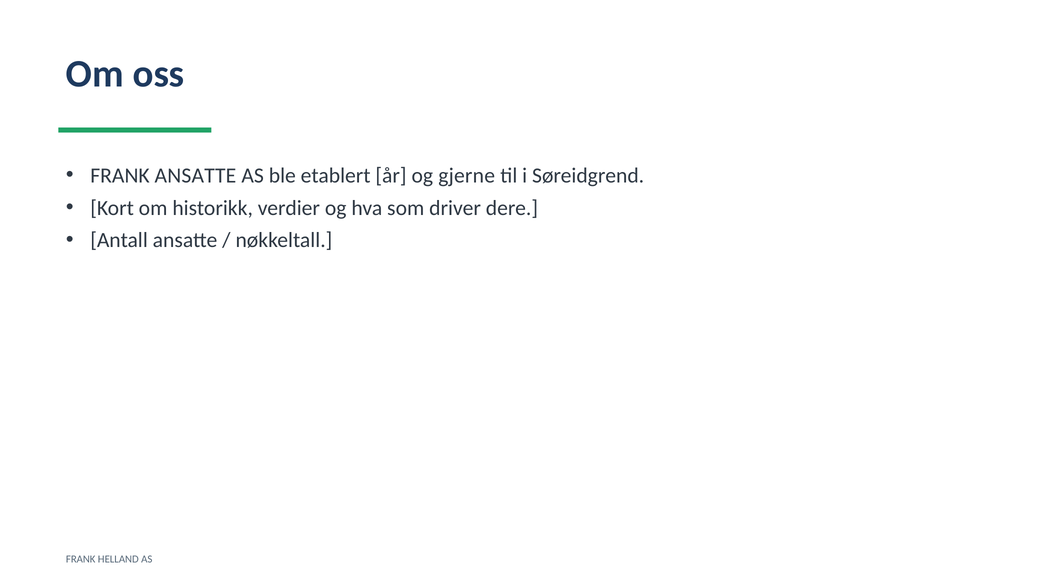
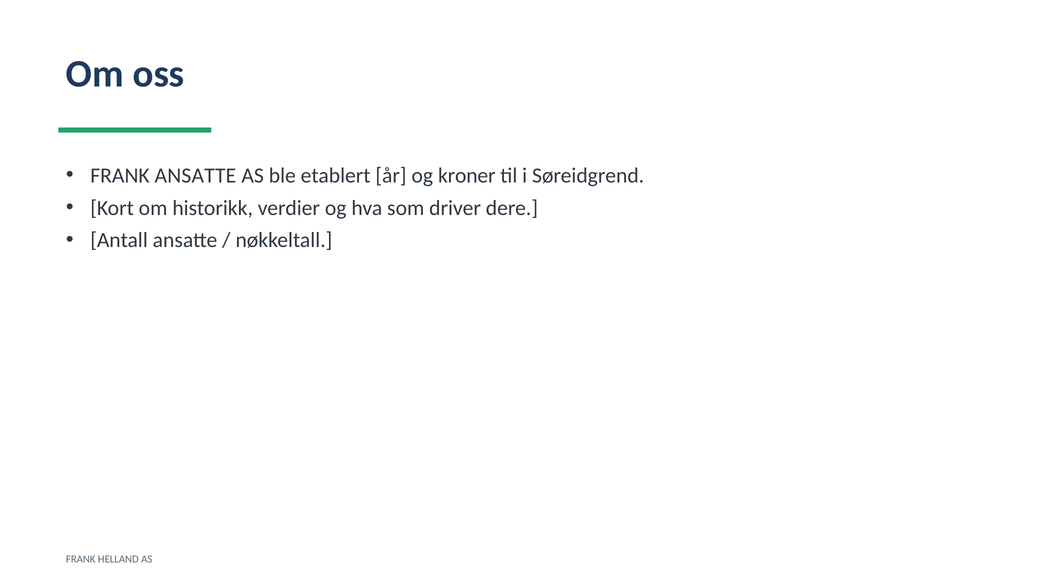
gjerne: gjerne -> kroner
